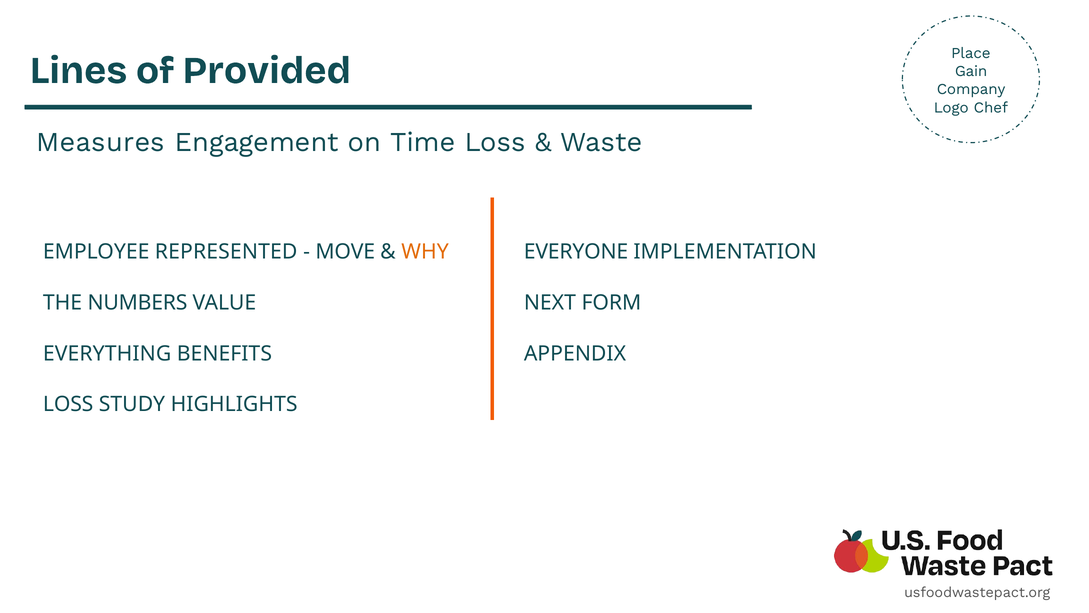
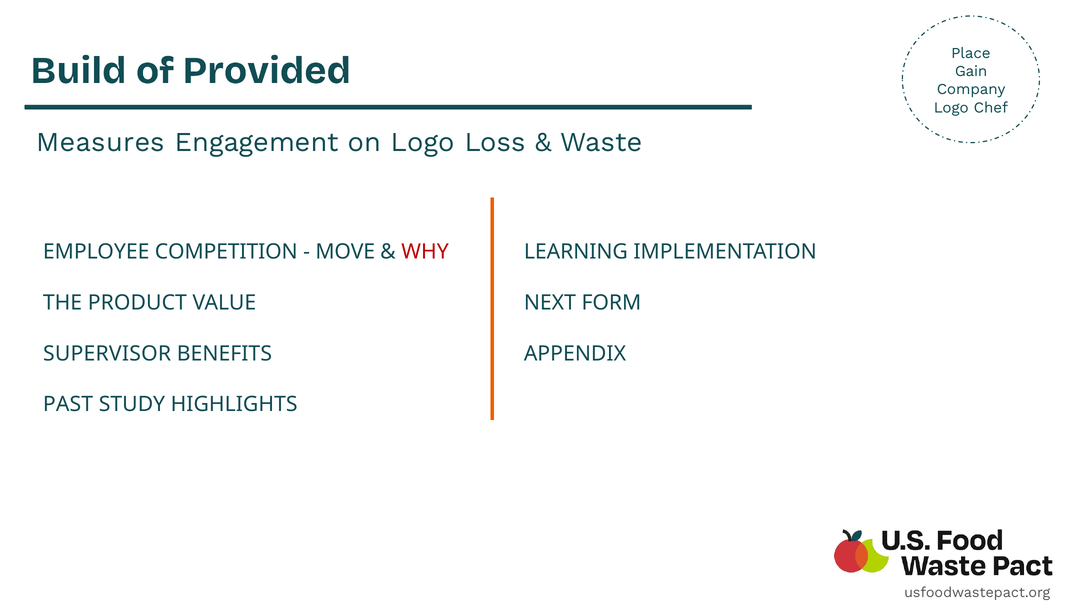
Lines: Lines -> Build
on Time: Time -> Logo
REPRESENTED: REPRESENTED -> COMPETITION
WHY colour: orange -> red
EVERYONE: EVERYONE -> LEARNING
NUMBERS: NUMBERS -> PRODUCT
EVERYTHING: EVERYTHING -> SUPERVISOR
LOSS at (68, 404): LOSS -> PAST
